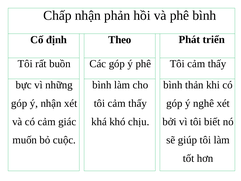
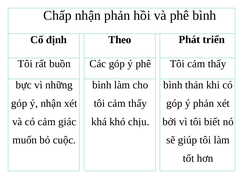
ý nghê: nghê -> phản
